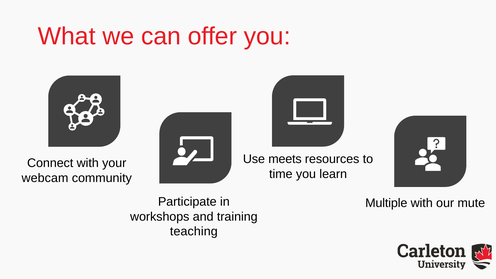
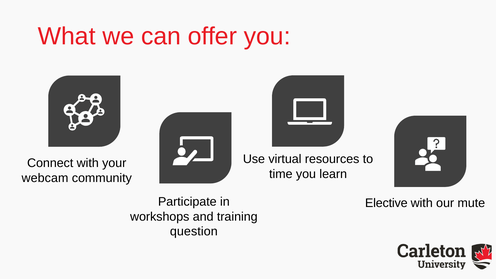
meets: meets -> virtual
Multiple: Multiple -> Elective
teaching: teaching -> question
